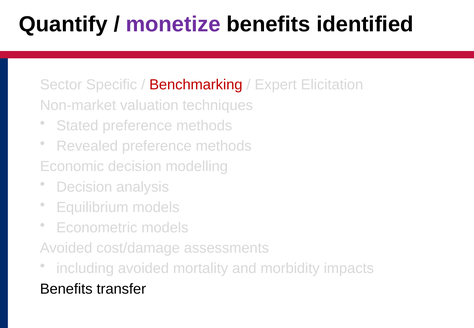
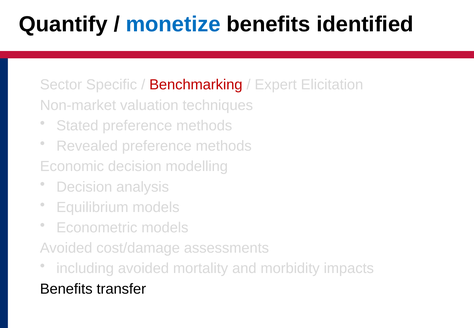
monetize colour: purple -> blue
